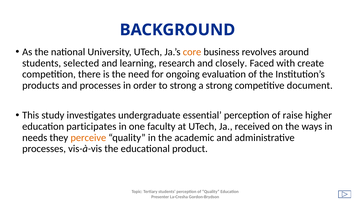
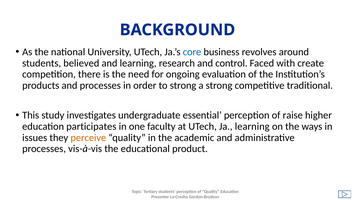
core colour: orange -> blue
selected: selected -> believed
closely: closely -> control
document: document -> traditional
Ja received: received -> learning
needs: needs -> issues
